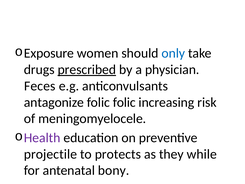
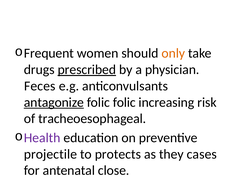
Exposure: Exposure -> Frequent
only colour: blue -> orange
antagonize underline: none -> present
meningomyelocele: meningomyelocele -> tracheoesophageal
while: while -> cases
bony: bony -> close
